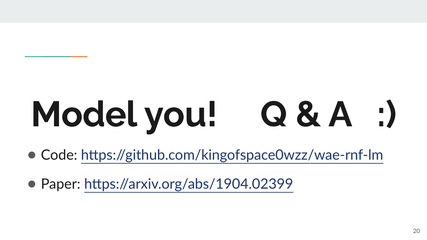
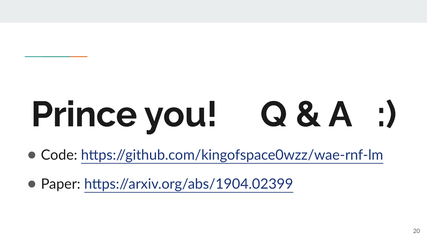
Model: Model -> Prince
